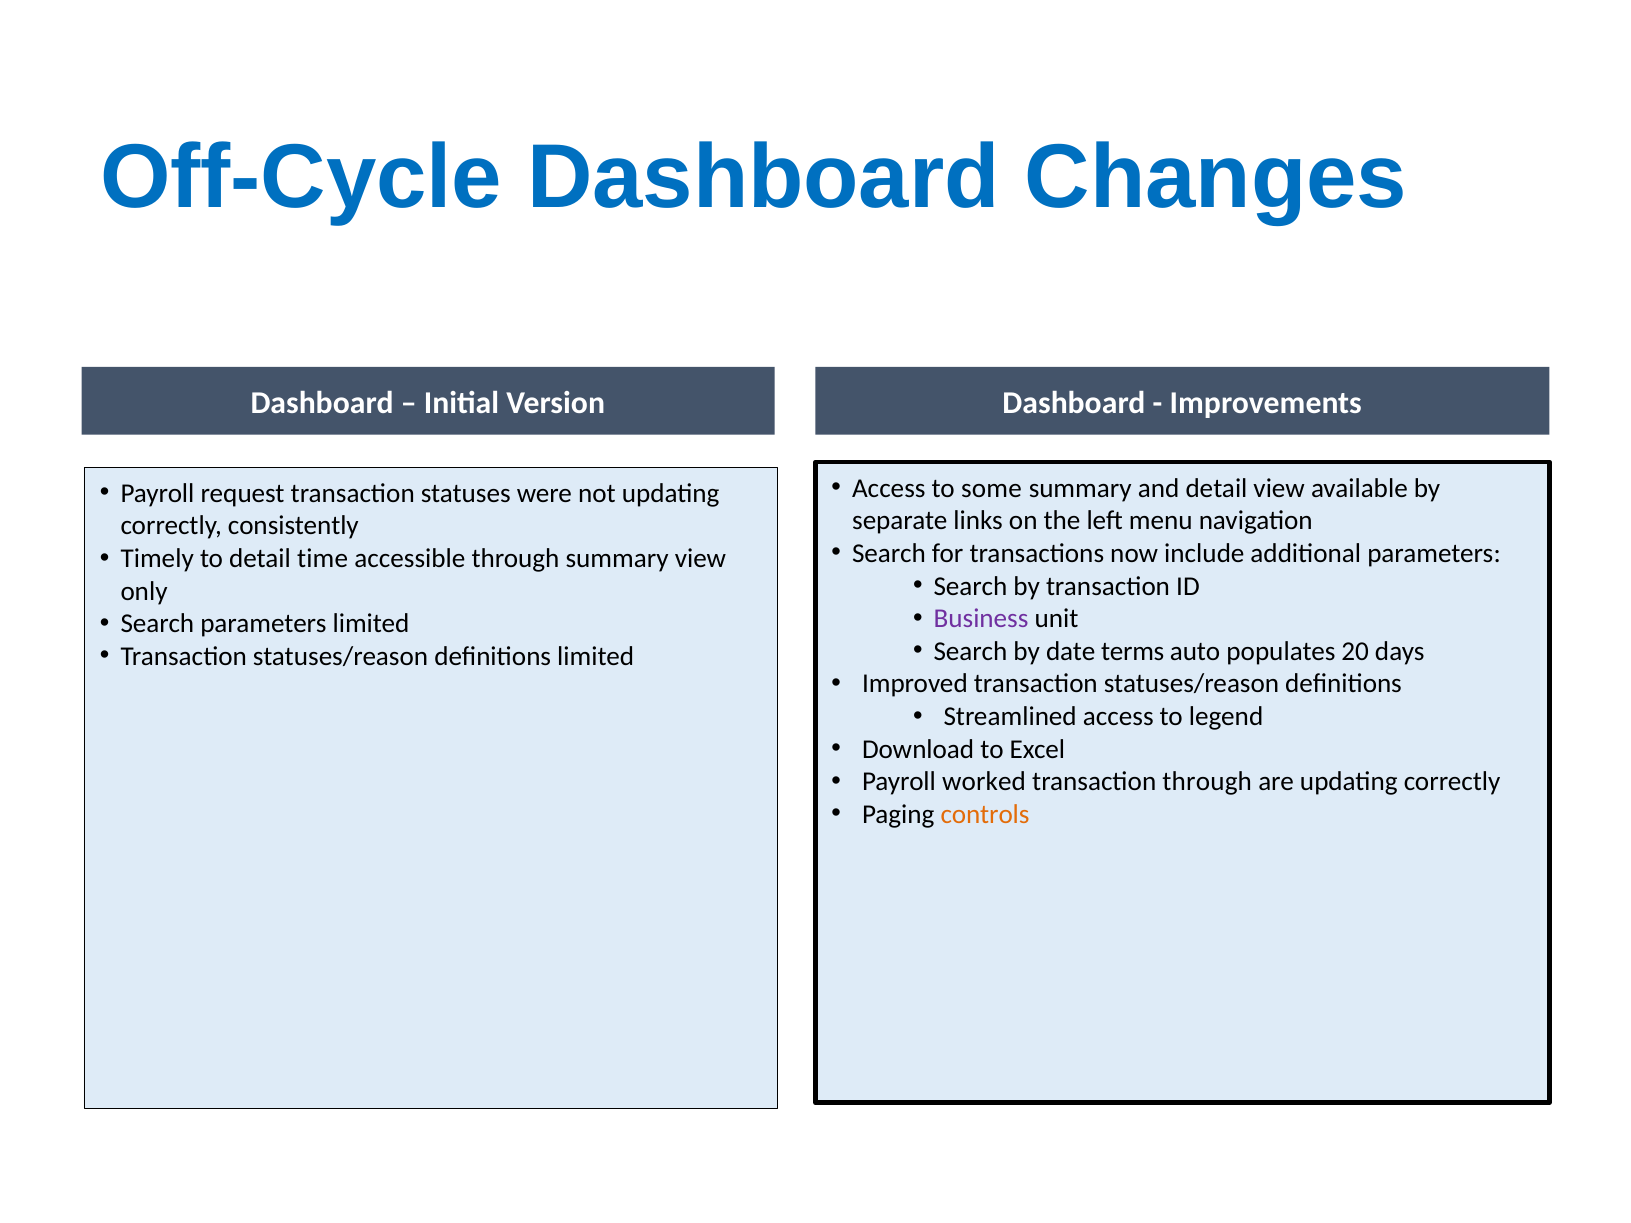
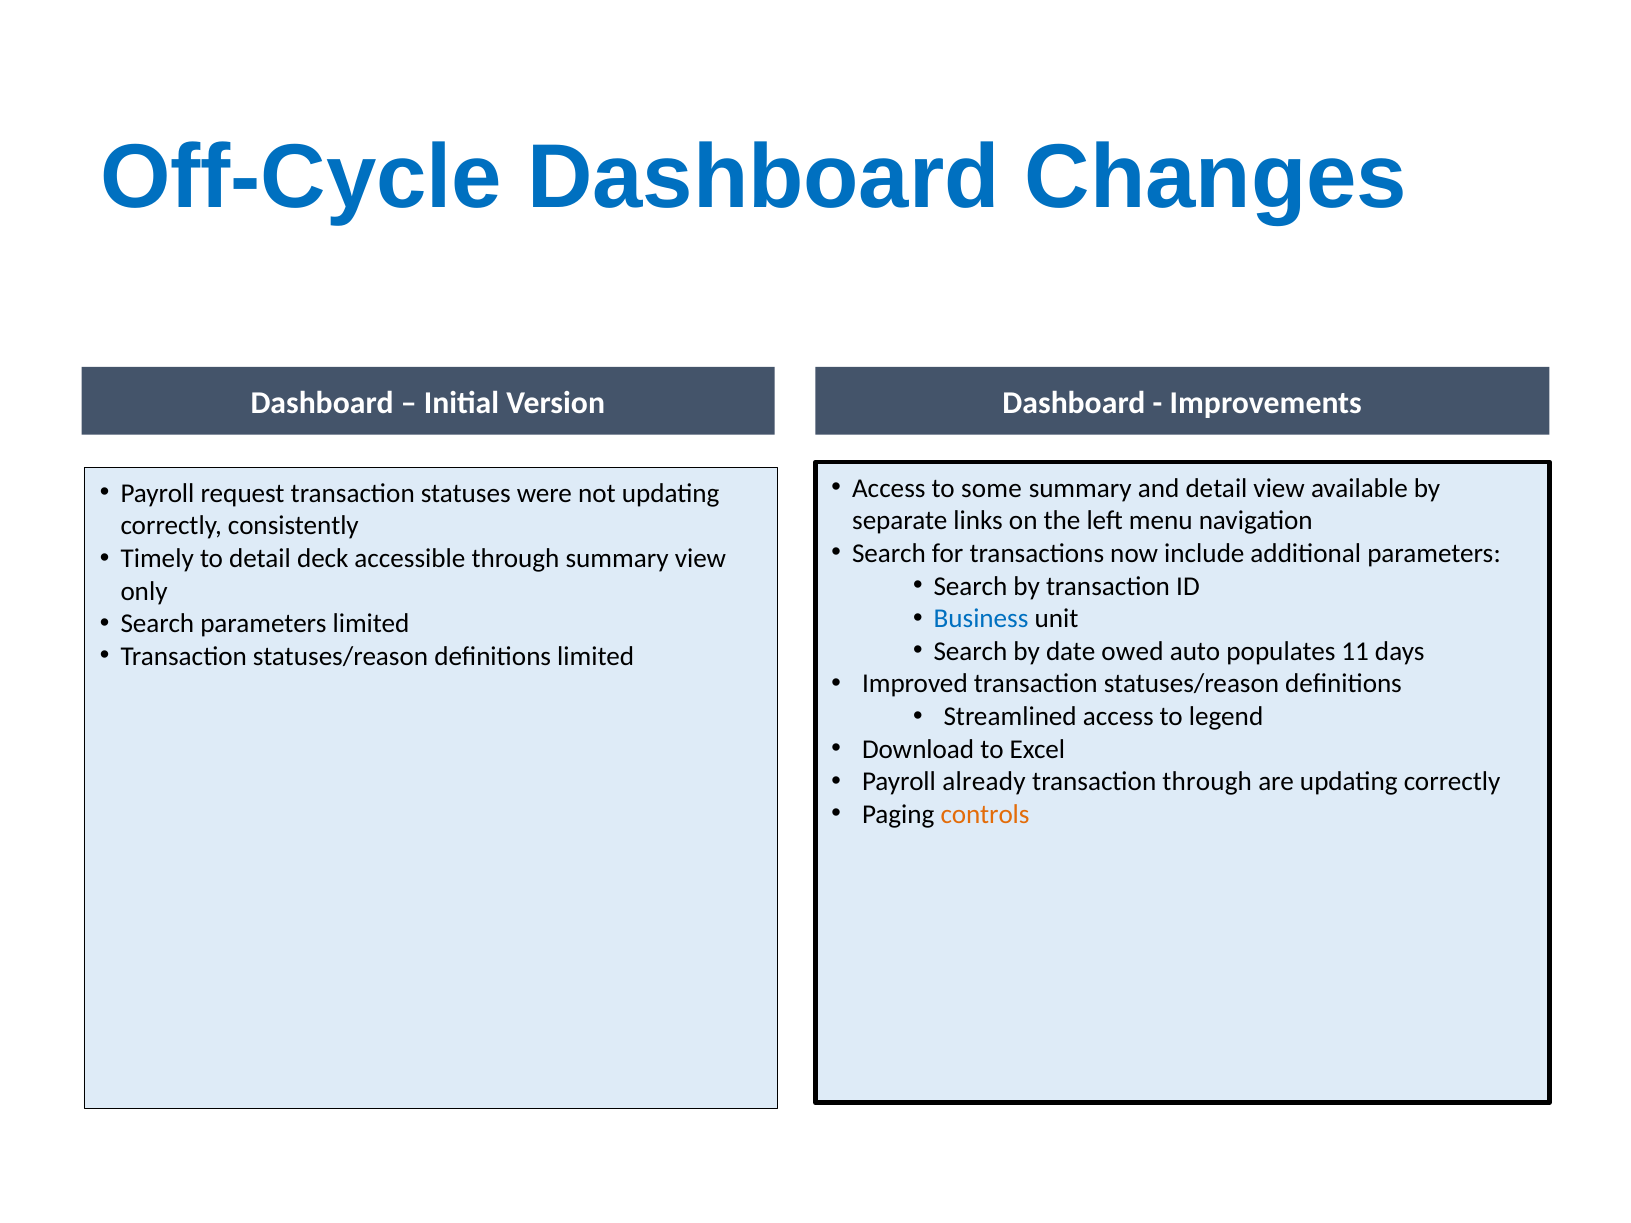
time: time -> deck
Business colour: purple -> blue
terms: terms -> owed
20: 20 -> 11
worked: worked -> already
